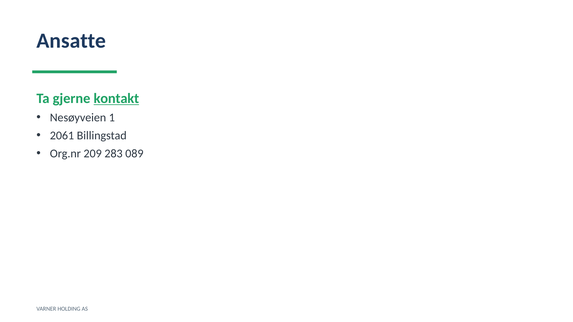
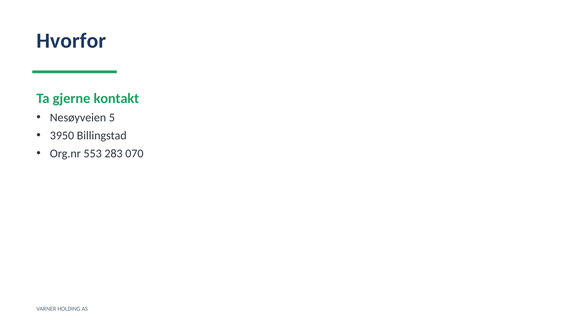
Ansatte: Ansatte -> Hvorfor
kontakt underline: present -> none
1: 1 -> 5
2061: 2061 -> 3950
209: 209 -> 553
089: 089 -> 070
